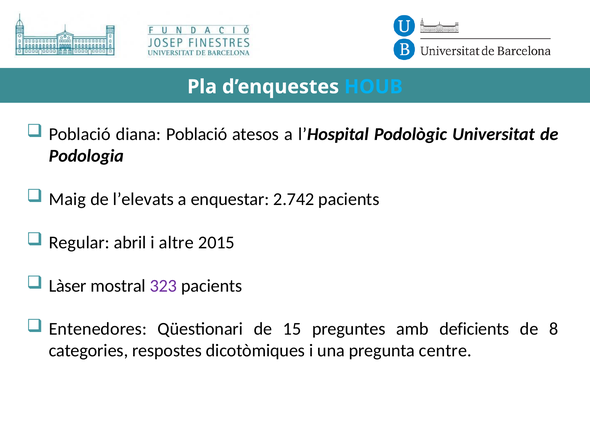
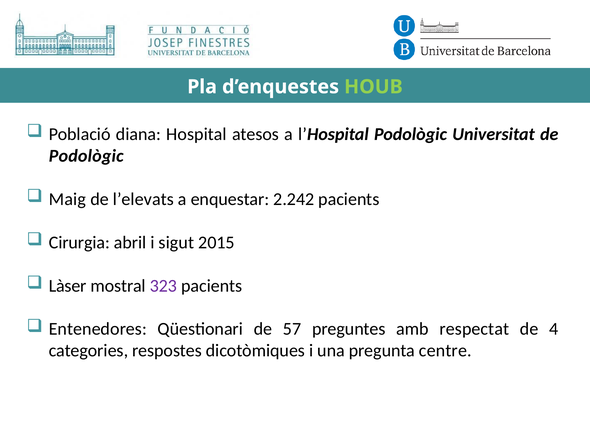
HOUB colour: light blue -> light green
diana Població: Població -> Hospital
Podologia at (86, 156): Podologia -> Podològic
2.742: 2.742 -> 2.242
Regular: Regular -> Cirurgia
altre: altre -> sigut
15: 15 -> 57
deficients: deficients -> respectat
8: 8 -> 4
